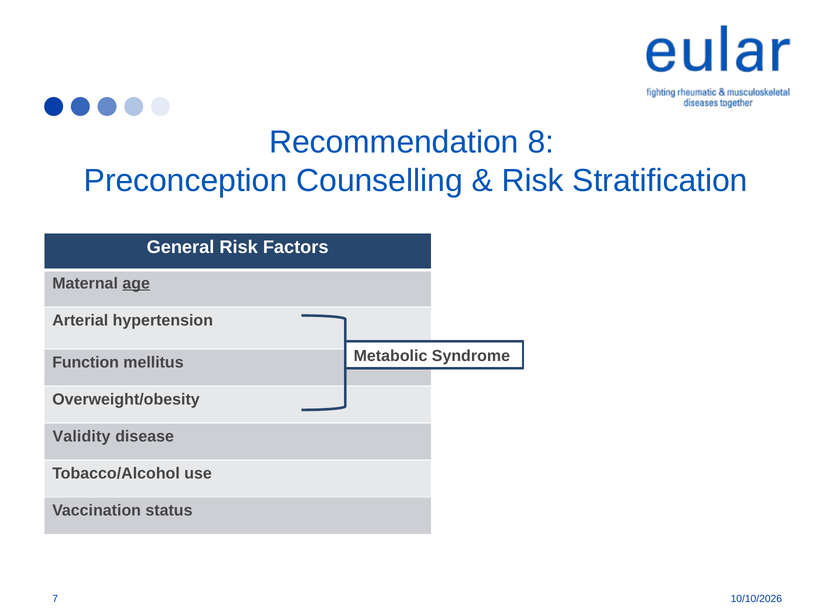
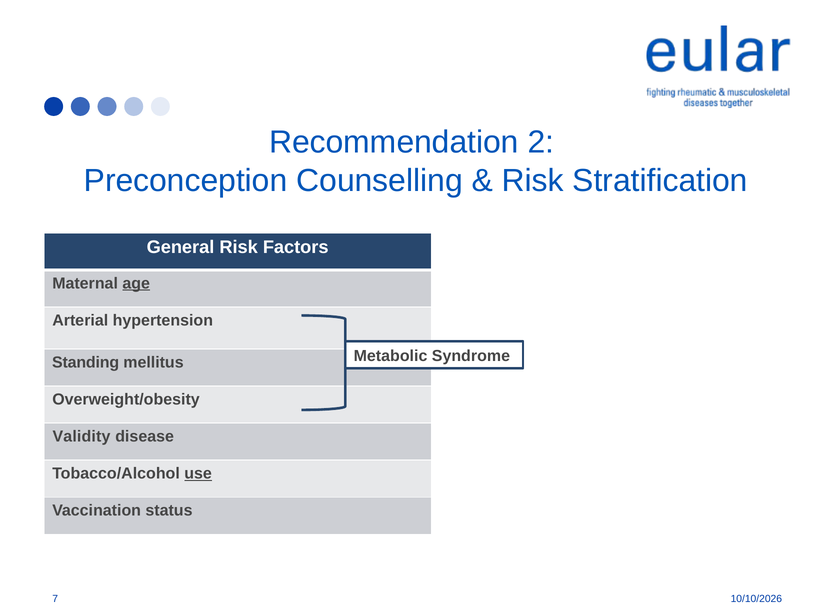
8: 8 -> 2
Function: Function -> Standing
use underline: none -> present
